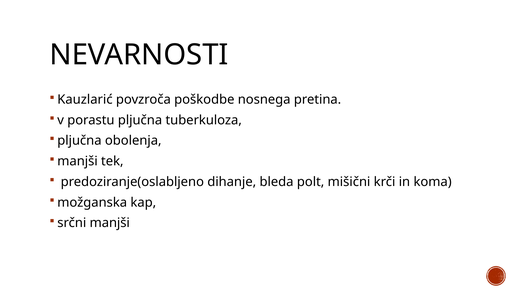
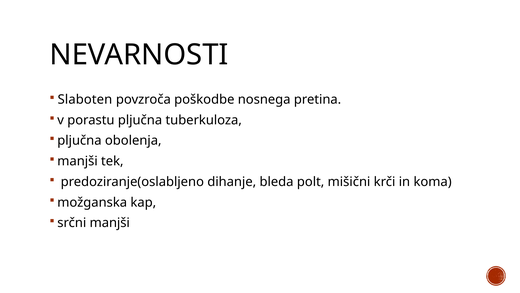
Kauzlarić: Kauzlarić -> Slaboten
